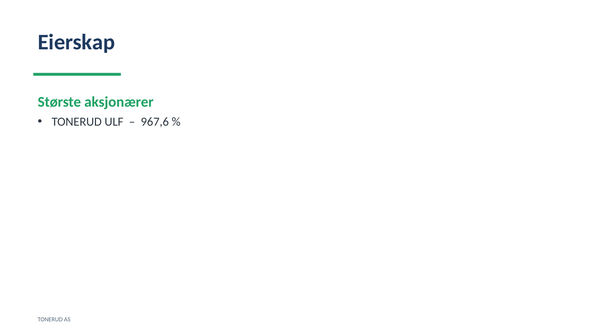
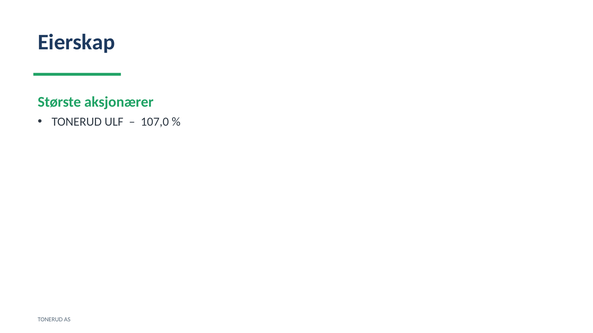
967,6: 967,6 -> 107,0
